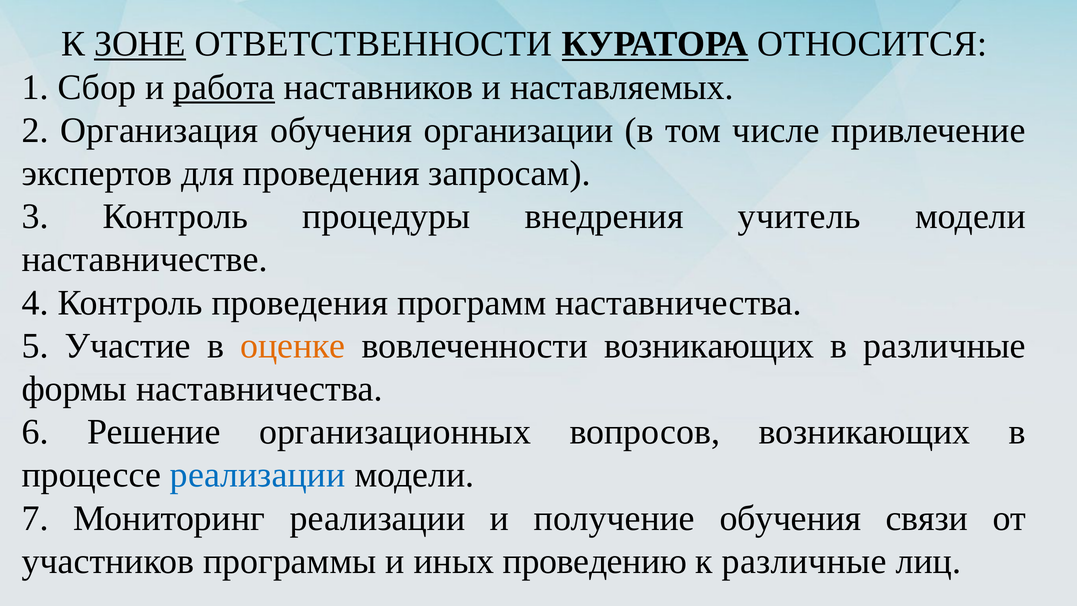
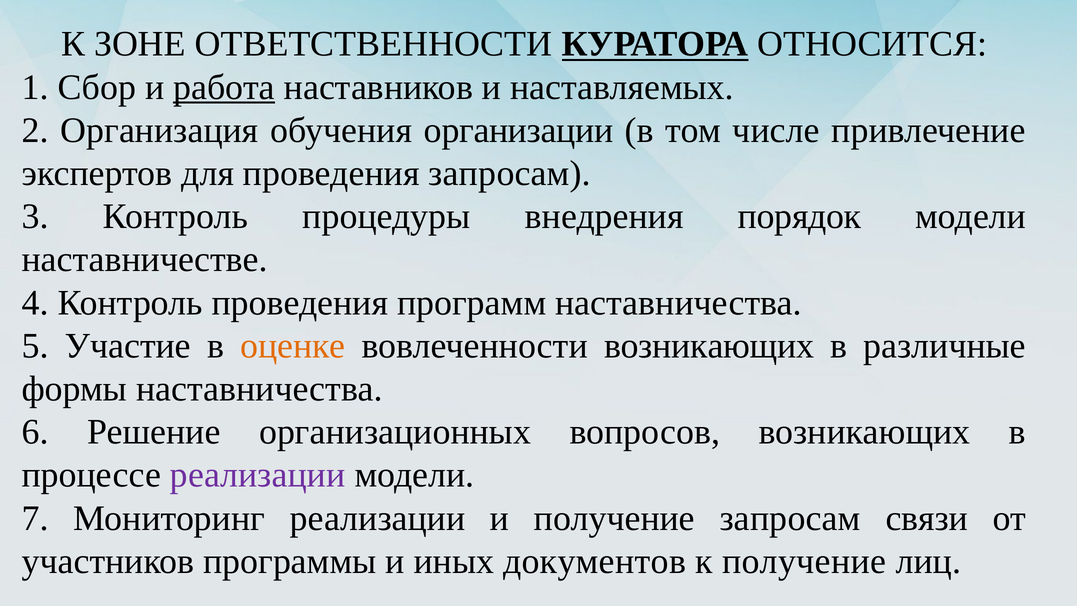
ЗОНЕ underline: present -> none
учитель: учитель -> порядок
реализации at (258, 475) colour: blue -> purple
получение обучения: обучения -> запросам
проведению: проведению -> документов
к различные: различные -> получение
